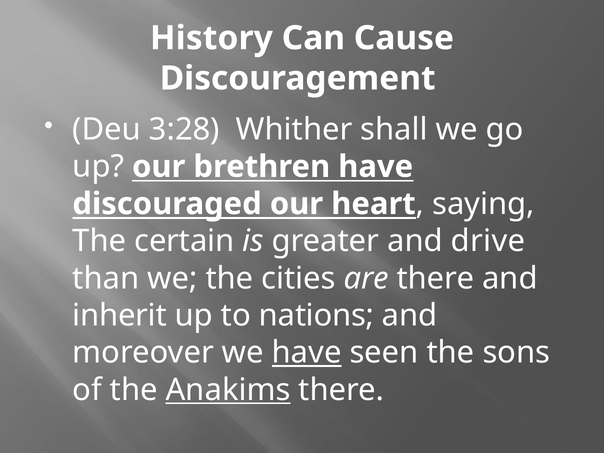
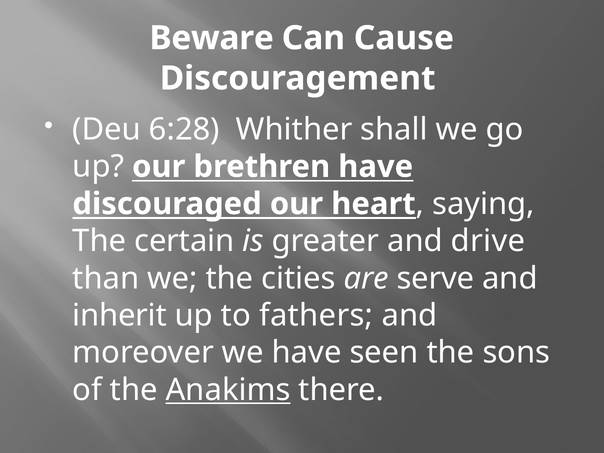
History: History -> Beware
3:28: 3:28 -> 6:28
are there: there -> serve
nations: nations -> fathers
have at (307, 353) underline: present -> none
